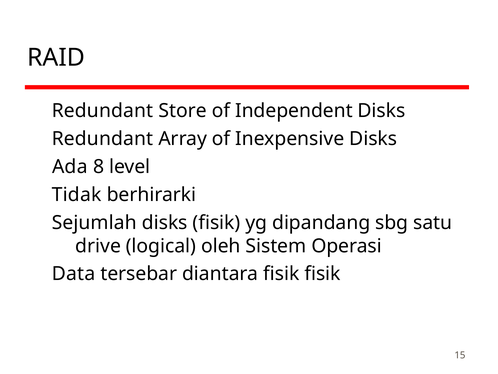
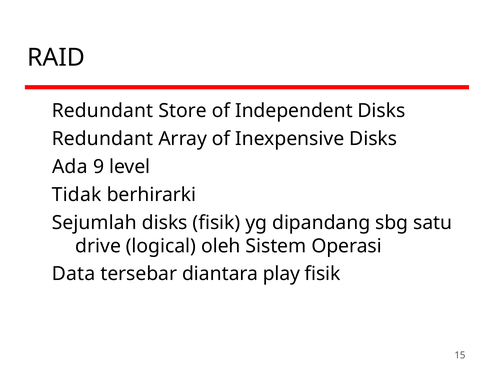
8: 8 -> 9
diantara fisik: fisik -> play
